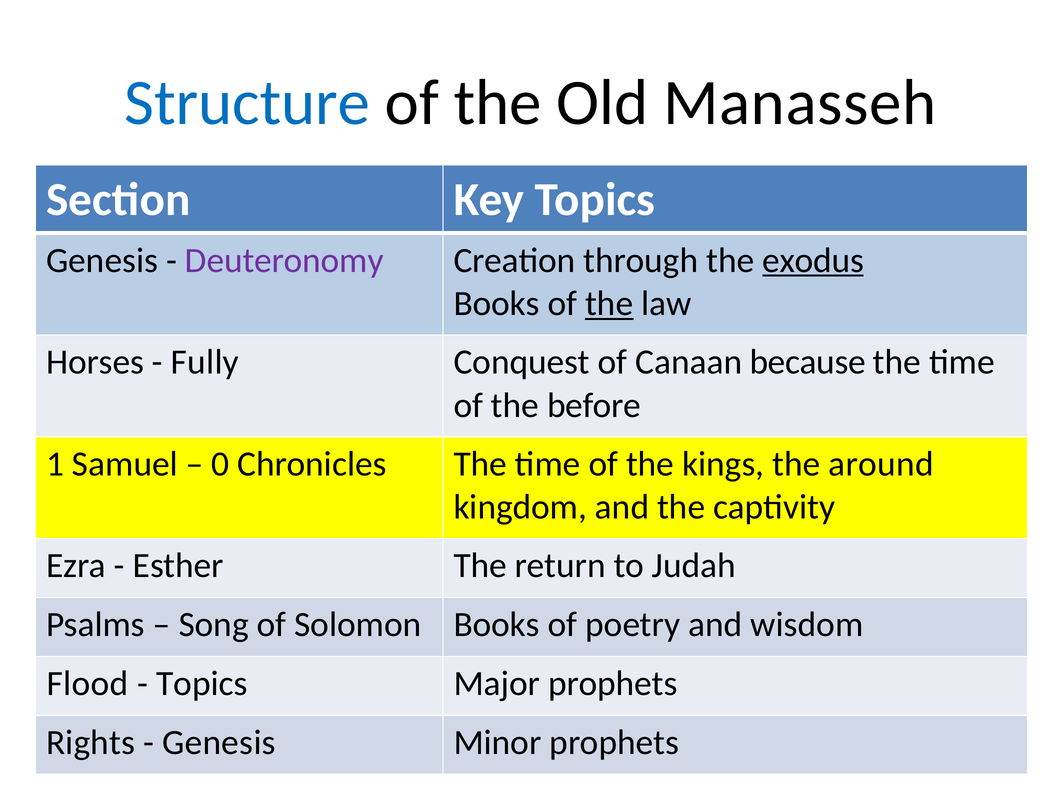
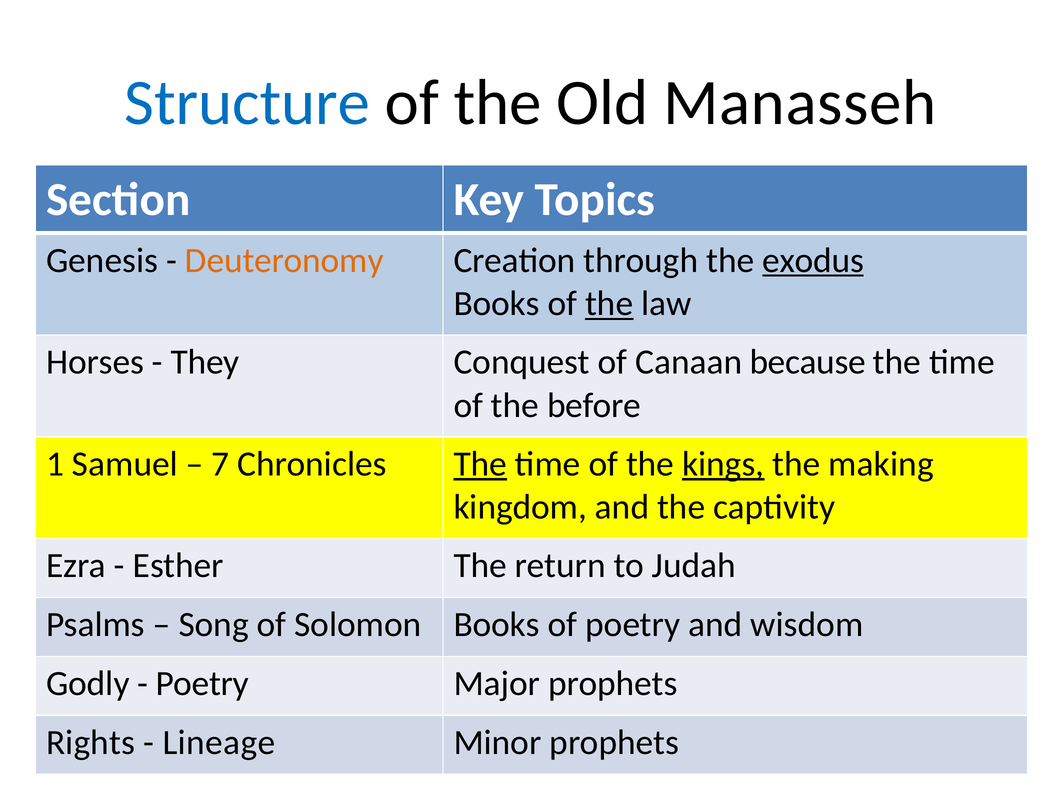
Deuteronomy colour: purple -> orange
Fully: Fully -> They
0: 0 -> 7
The at (480, 464) underline: none -> present
kings underline: none -> present
around: around -> making
Flood: Flood -> Godly
Topics at (202, 684): Topics -> Poetry
Genesis at (219, 743): Genesis -> Lineage
